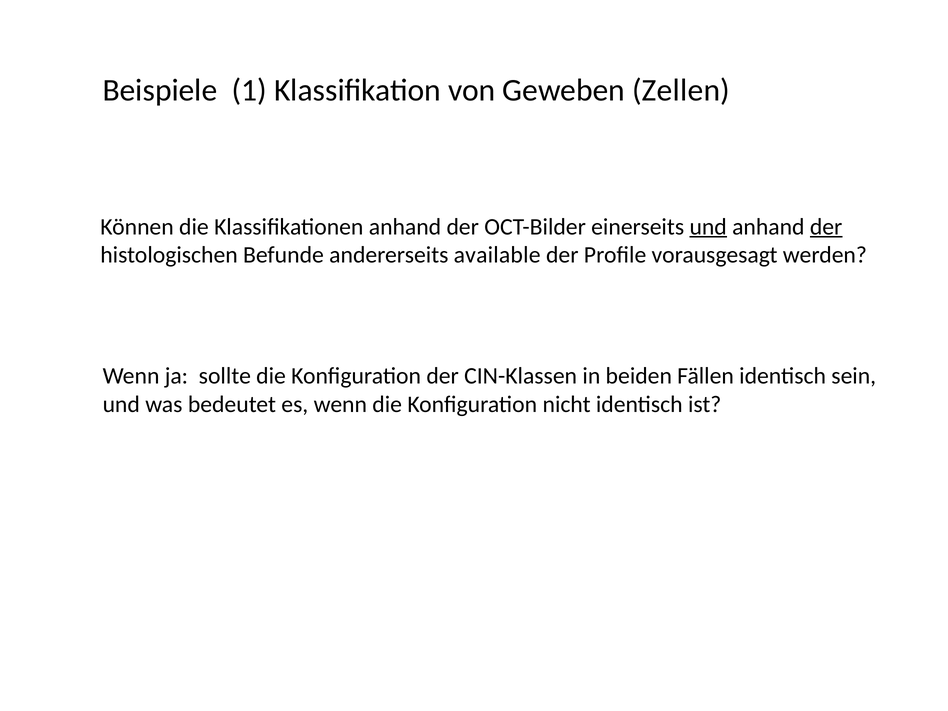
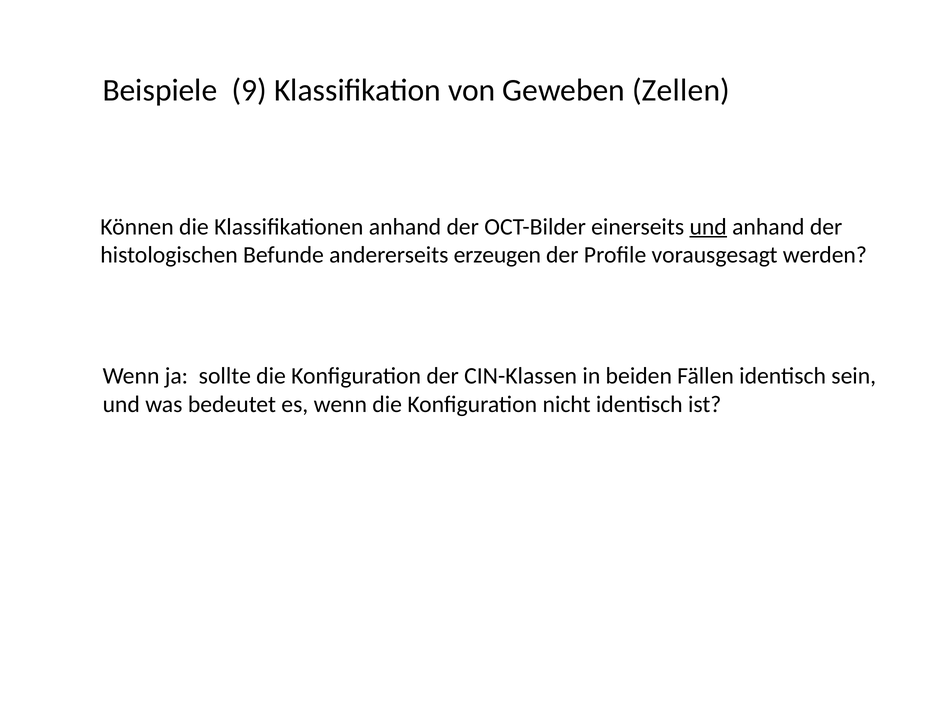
1: 1 -> 9
der at (826, 227) underline: present -> none
available: available -> erzeugen
